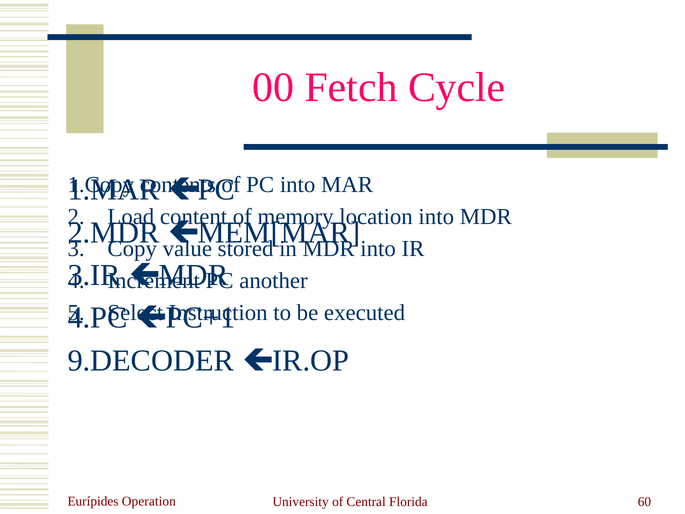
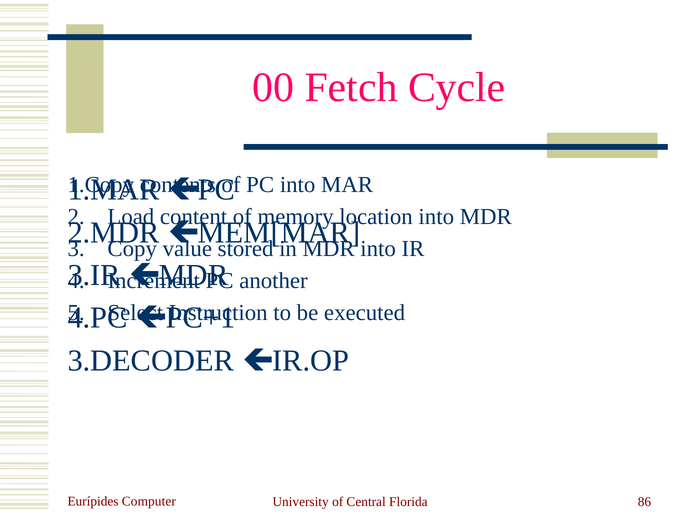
9.DECODER: 9.DECODER -> 3.DECODER
Operation: Operation -> Computer
60: 60 -> 86
